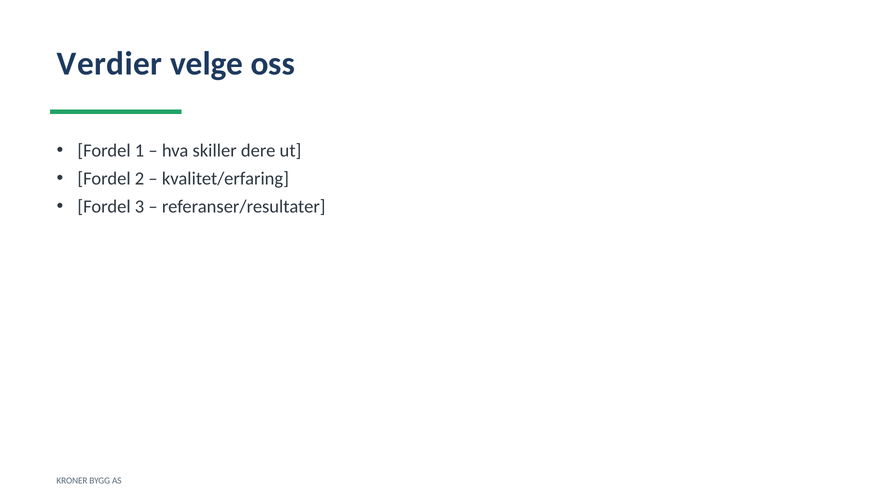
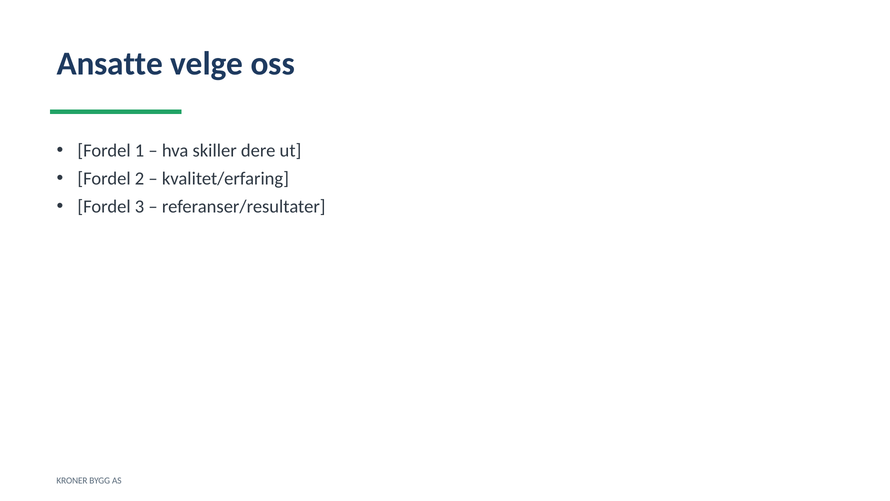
Verdier: Verdier -> Ansatte
